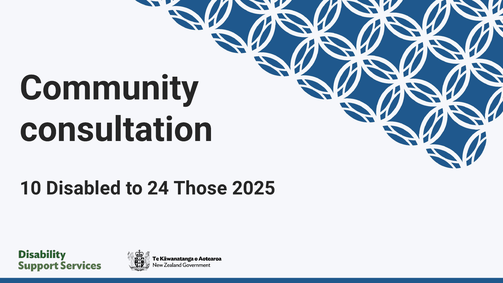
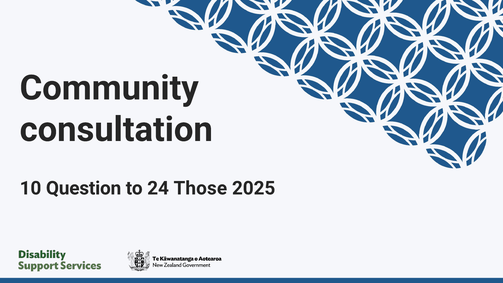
Disabled: Disabled -> Question
